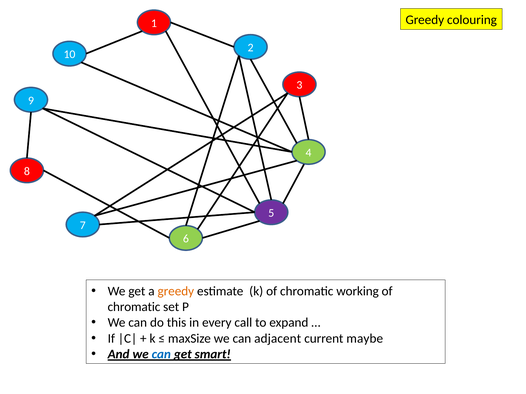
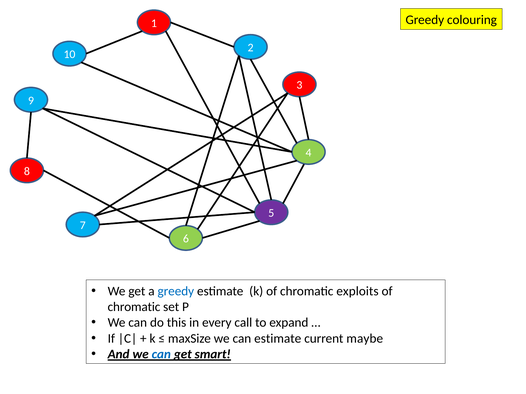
greedy at (176, 291) colour: orange -> blue
working: working -> exploits
can adjacent: adjacent -> estimate
